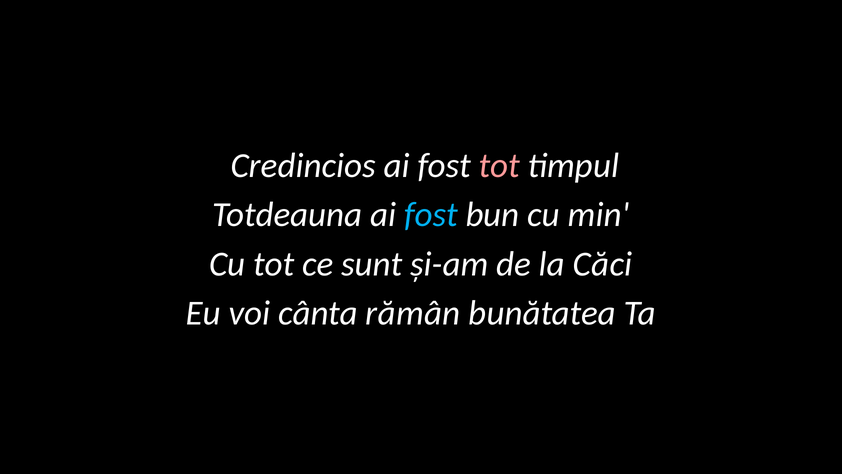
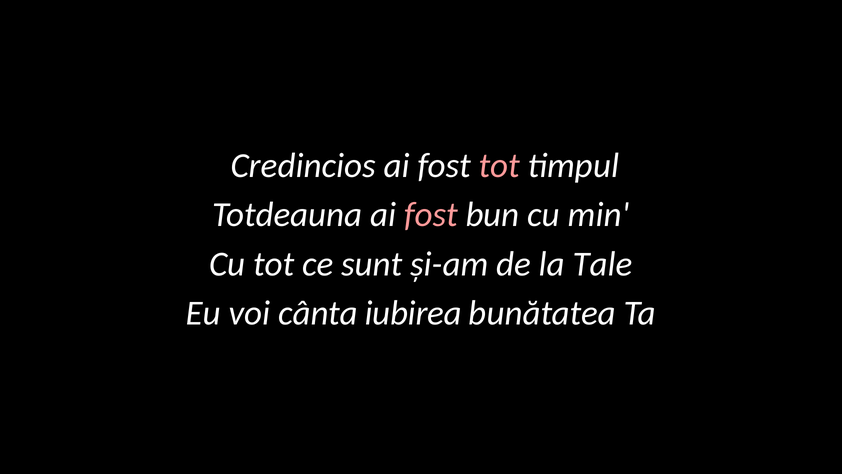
fost at (431, 215) colour: light blue -> pink
Căci: Căci -> Tale
rămân: rămân -> iubirea
